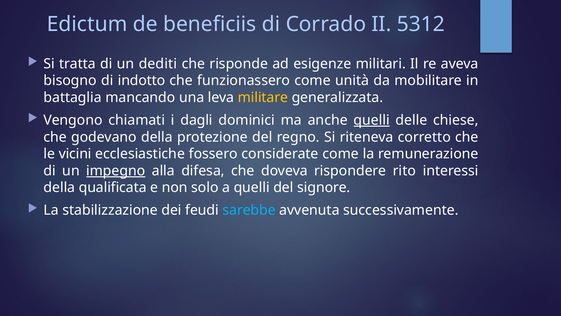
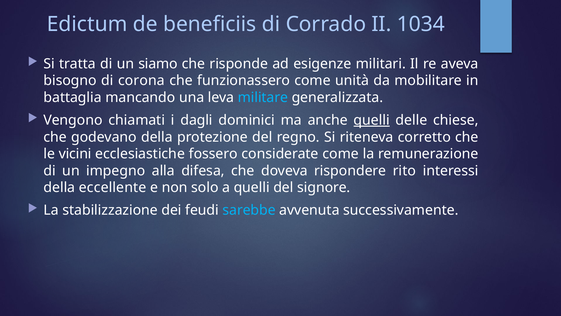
5312: 5312 -> 1034
dediti: dediti -> siamo
indotto: indotto -> corona
militare colour: yellow -> light blue
impegno underline: present -> none
qualificata: qualificata -> eccellente
